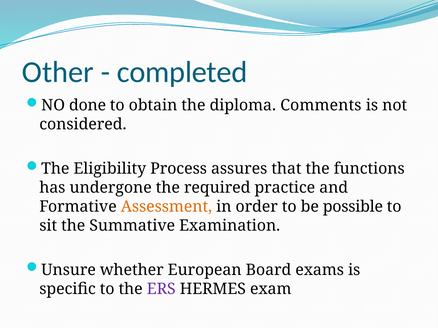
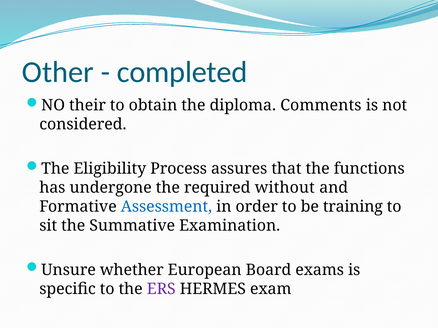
done: done -> their
practice: practice -> without
Assessment colour: orange -> blue
possible: possible -> training
